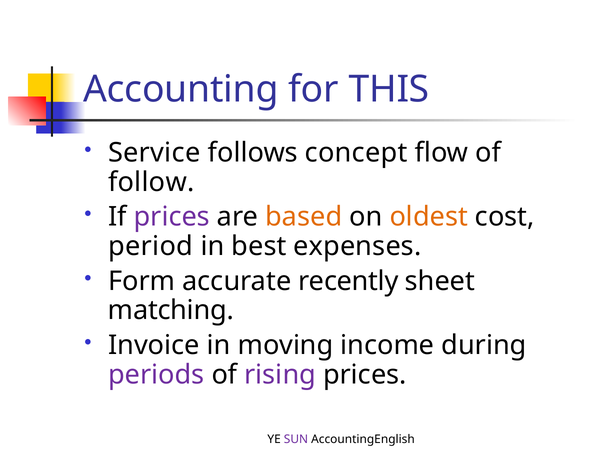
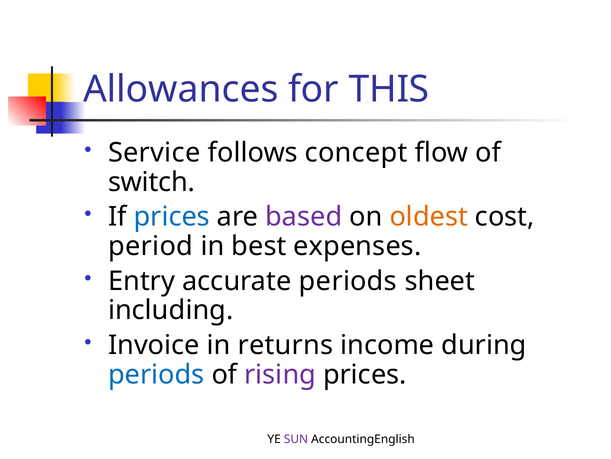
Accounting: Accounting -> Allowances
follow: follow -> switch
prices at (172, 217) colour: purple -> blue
based colour: orange -> purple
Form: Form -> Entry
accurate recently: recently -> periods
matching: matching -> including
moving: moving -> returns
periods at (156, 374) colour: purple -> blue
